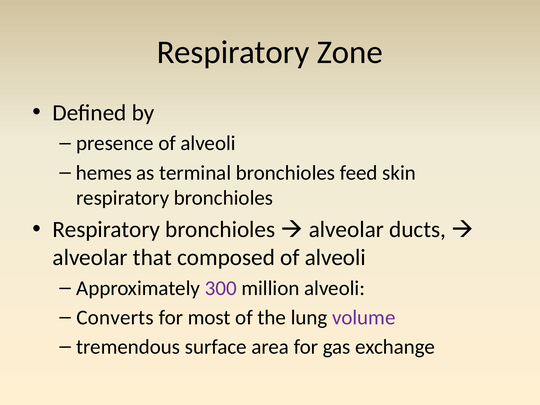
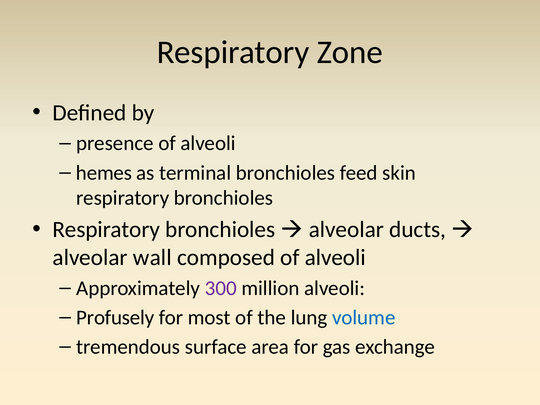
that: that -> wall
Converts: Converts -> Profusely
volume colour: purple -> blue
